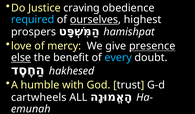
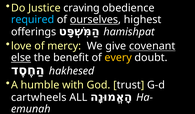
prospers: prospers -> offerings
presence: presence -> covenant
every colour: light blue -> yellow
